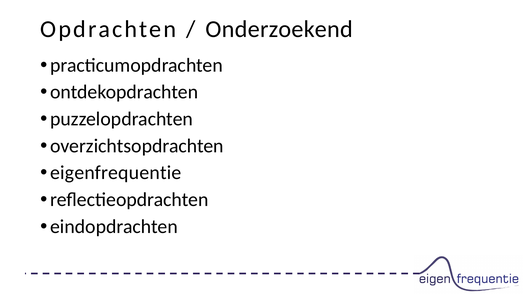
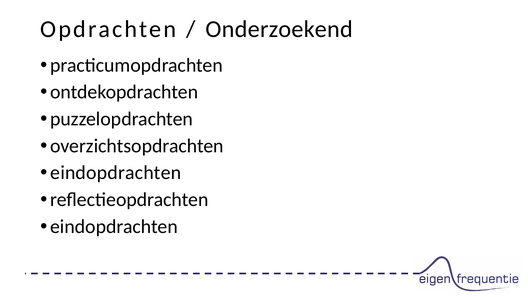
eigenfrequentie at (116, 173): eigenfrequentie -> eindopdrachten
